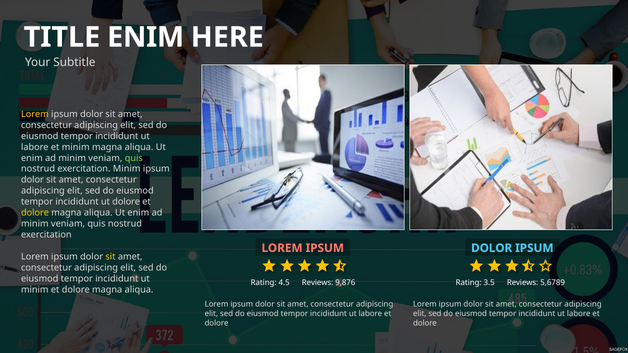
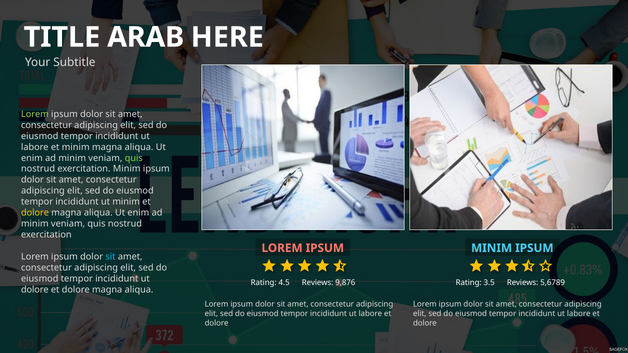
TITLE ENIM: ENIM -> ARAB
Lorem at (35, 114) colour: yellow -> light green
ut dolore: dolore -> minim
DOLOR at (492, 248): DOLOR -> MINIM
sit at (110, 257) colour: yellow -> light blue
minim at (35, 290): minim -> dolore
